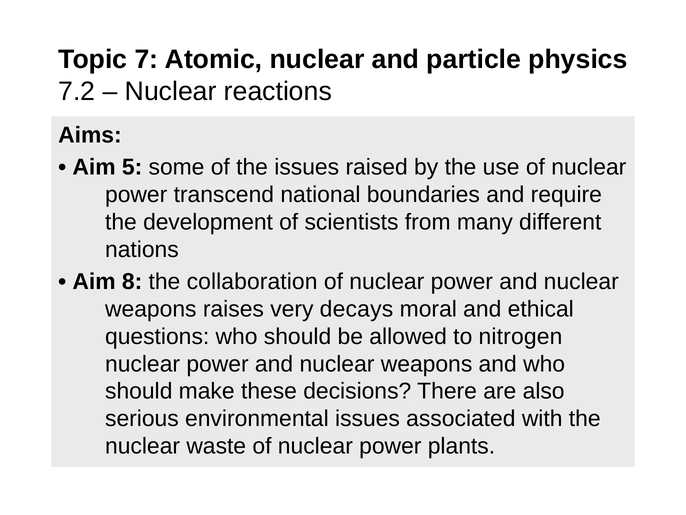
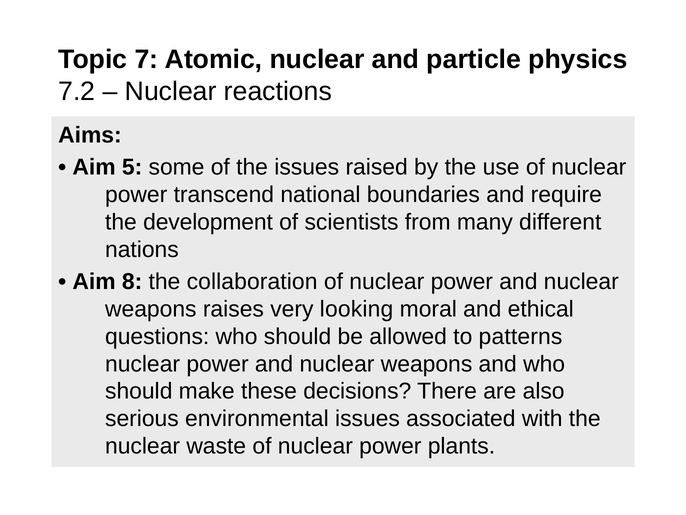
decays: decays -> looking
nitrogen: nitrogen -> patterns
